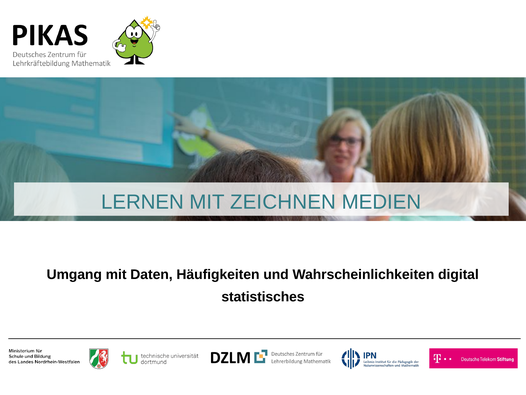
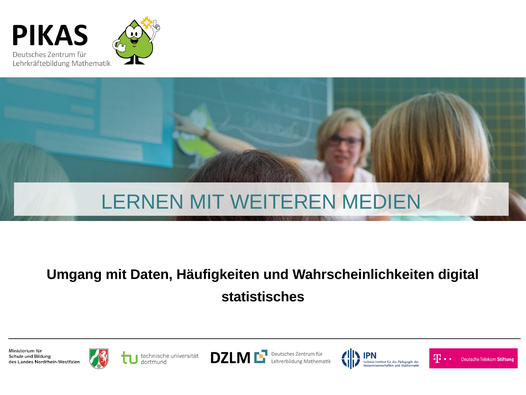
ZEICHNEN: ZEICHNEN -> WEITEREN
